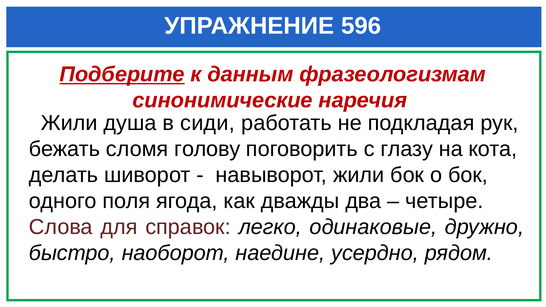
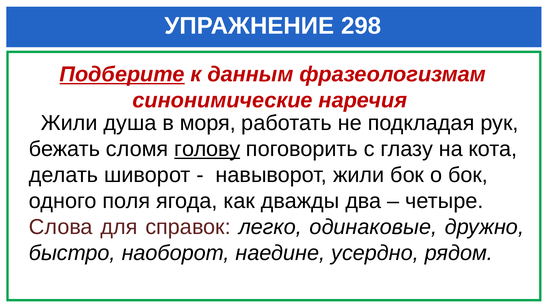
596: 596 -> 298
сиди: сиди -> моря
голову underline: none -> present
